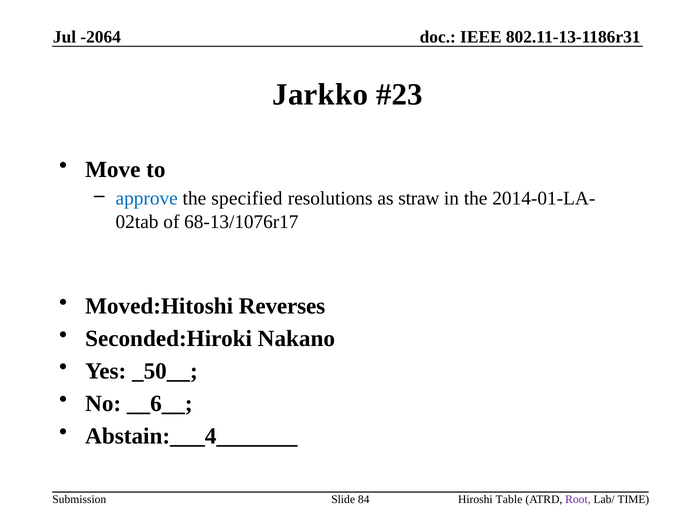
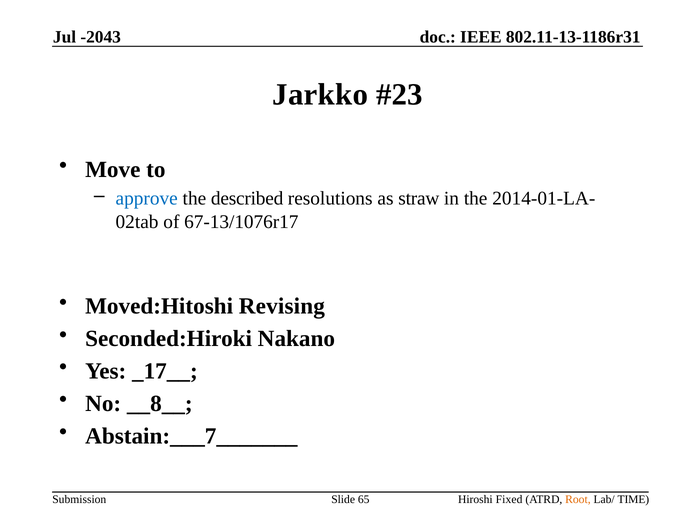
-2064: -2064 -> -2043
specified: specified -> described
68-13/1076r17: 68-13/1076r17 -> 67-13/1076r17
Reverses: Reverses -> Revising
_50__: _50__ -> _17__
__6__: __6__ -> __8__
Abstain:___4_______: Abstain:___4_______ -> Abstain:___7_______
84: 84 -> 65
Table: Table -> Fixed
Root colour: purple -> orange
